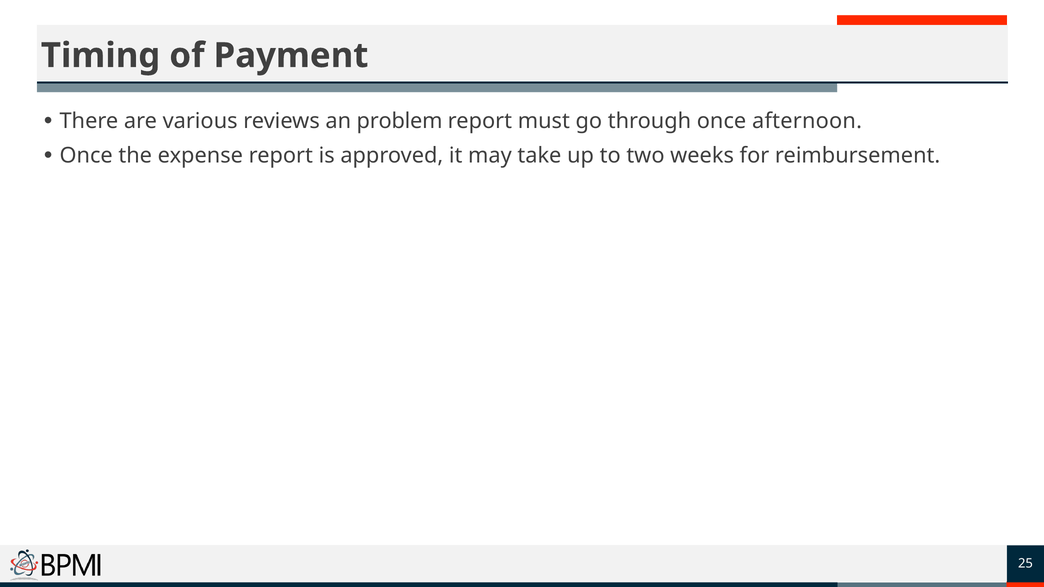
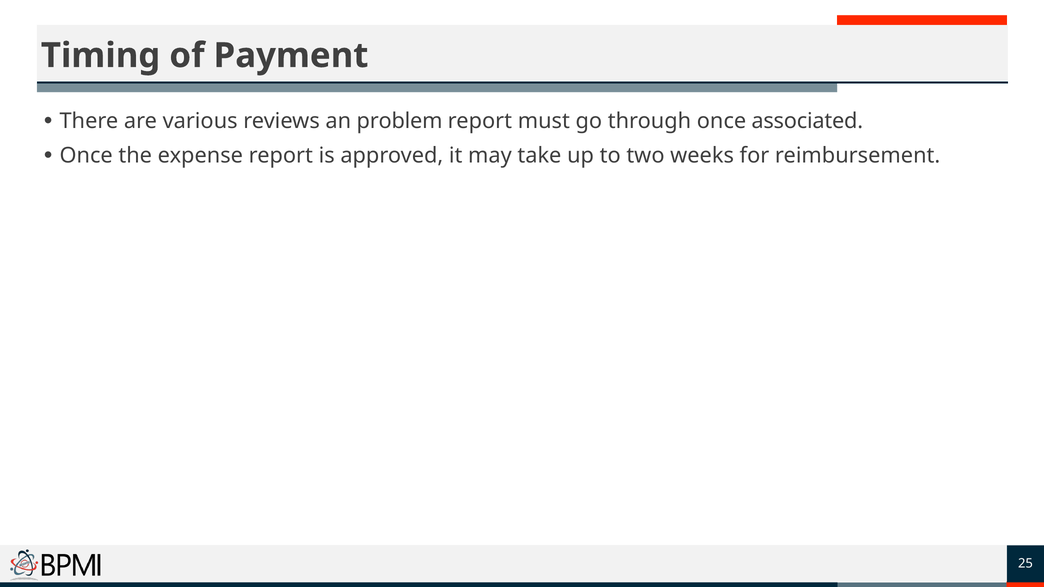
afternoon: afternoon -> associated
